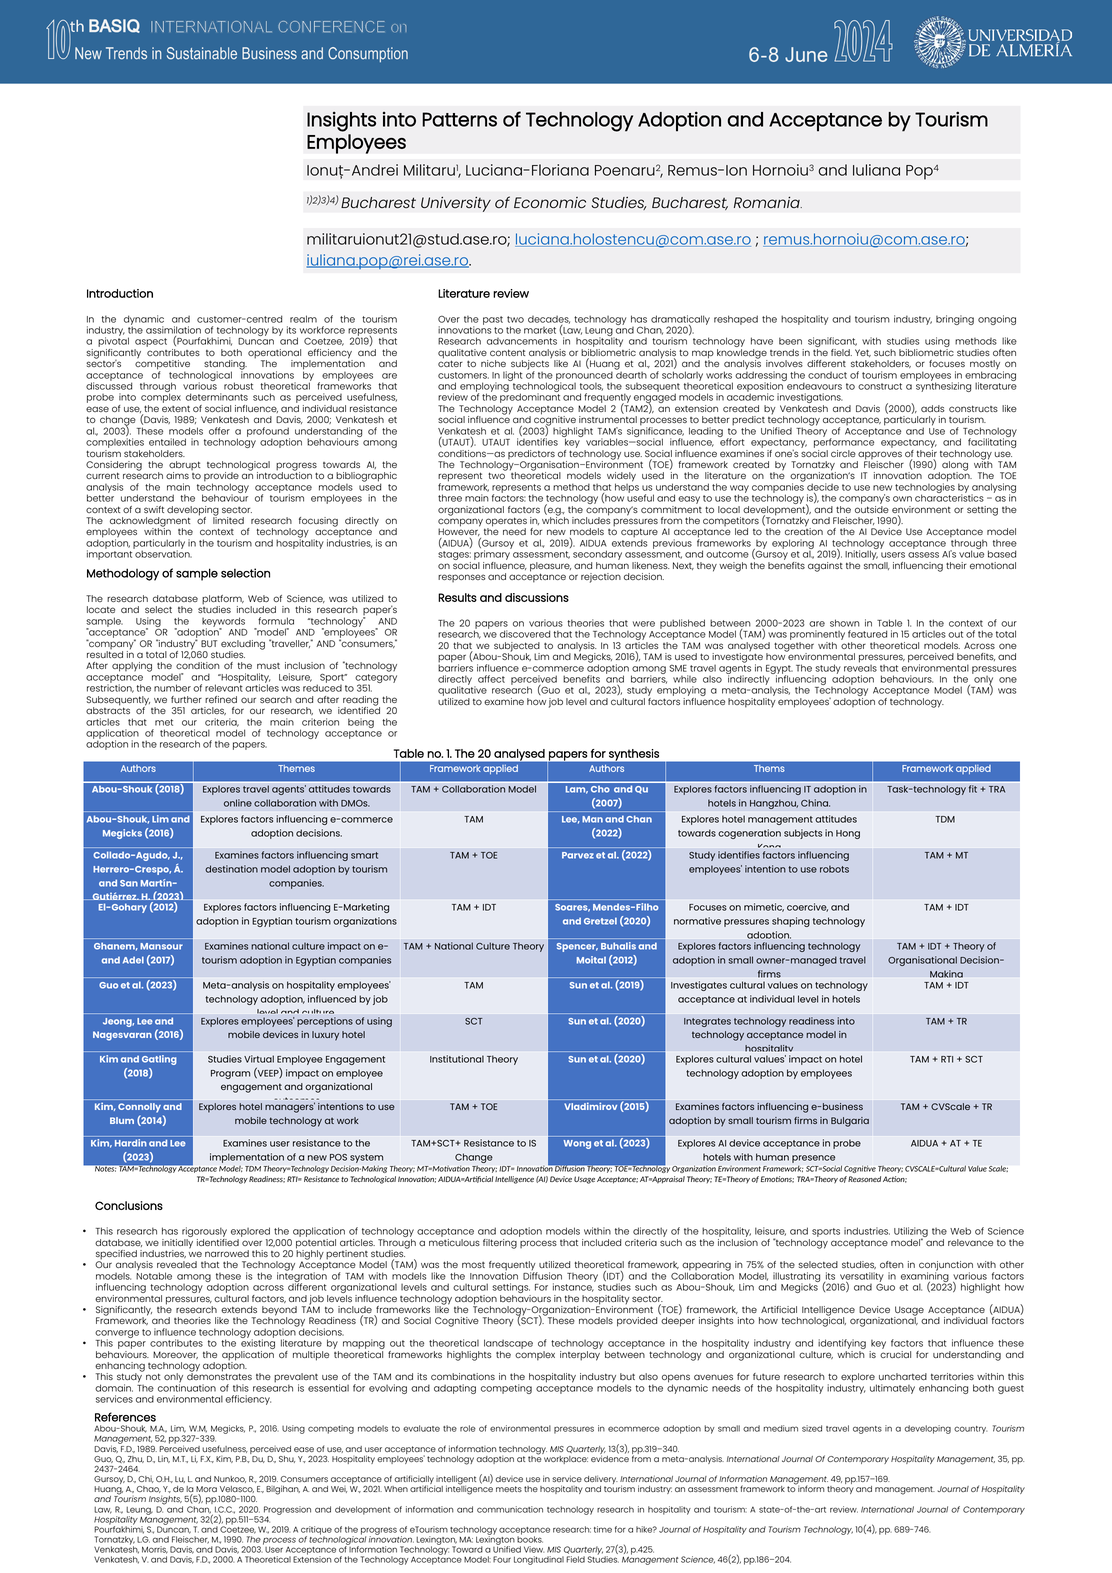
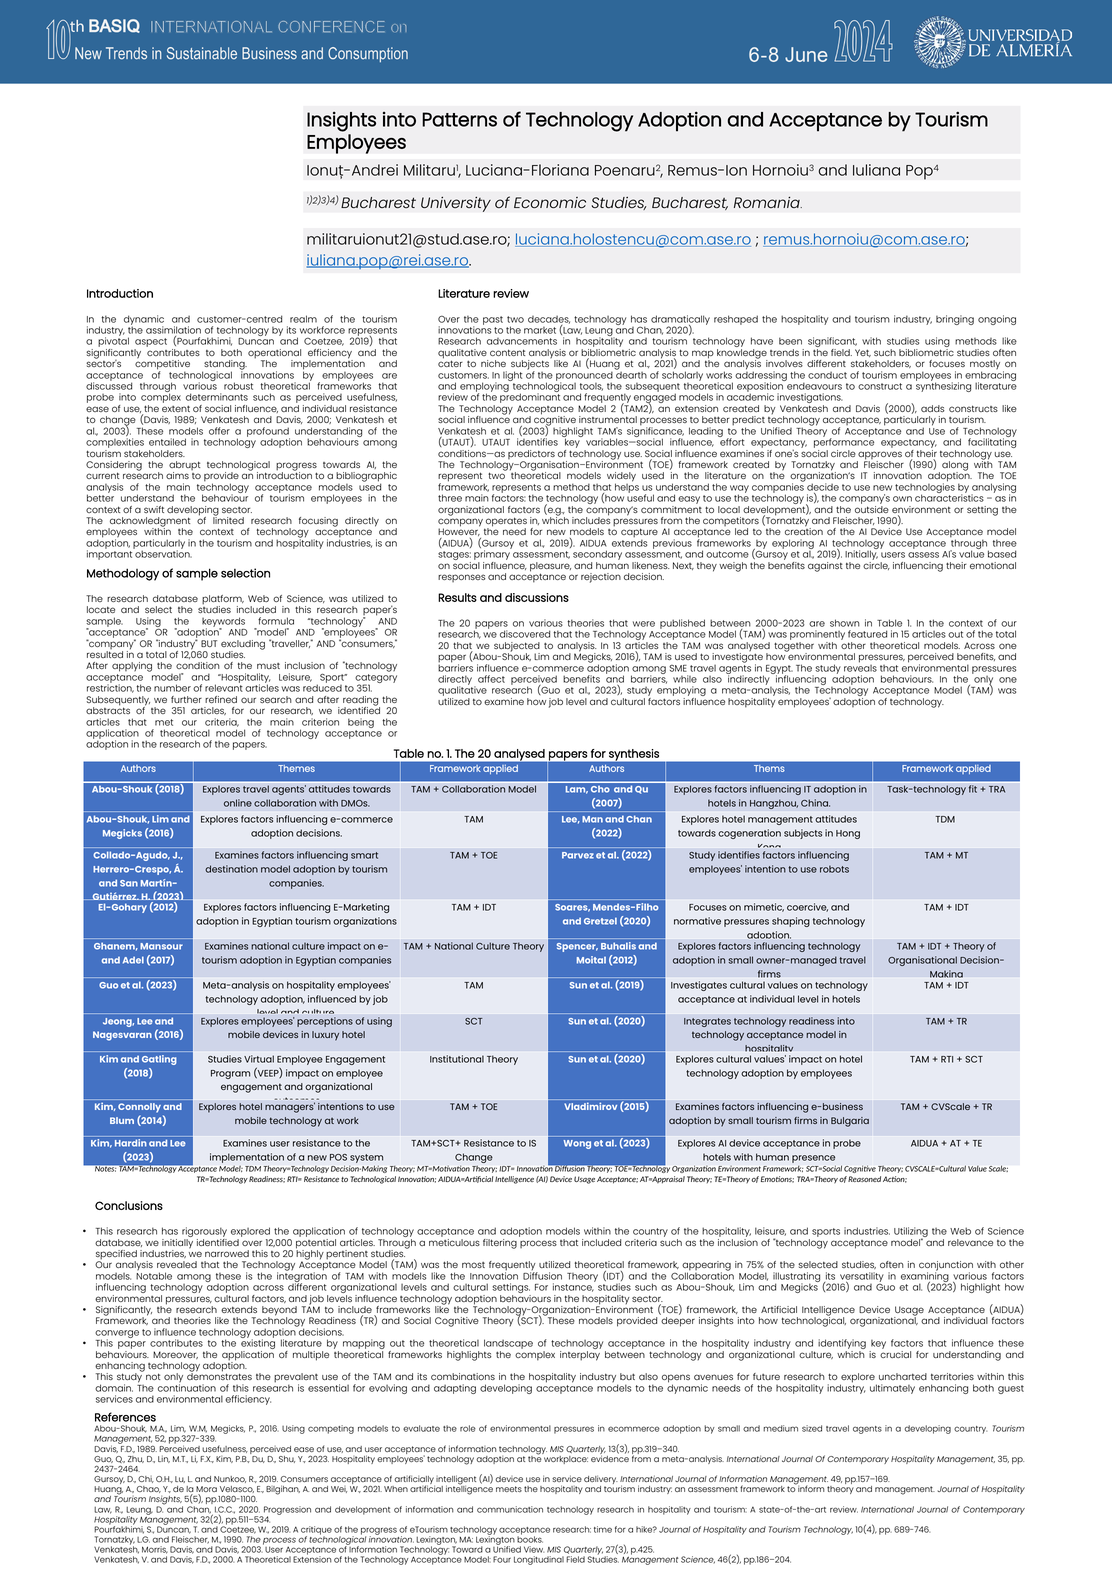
the small: small -> circle
the directly: directly -> country
adapting competing: competing -> developing
